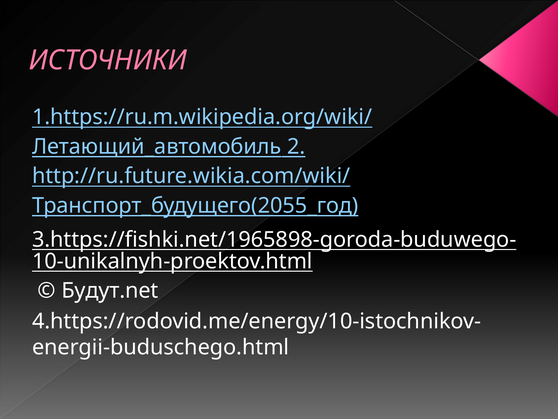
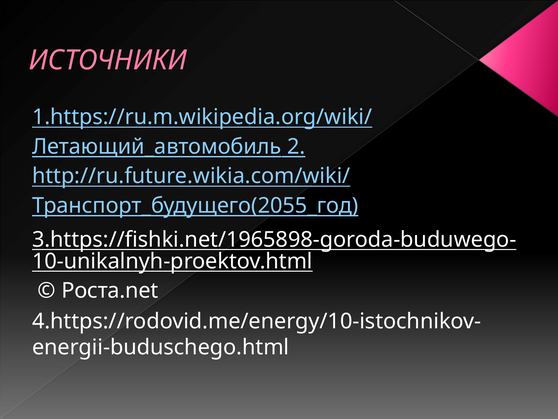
Будут.net: Будут.net -> Роста.net
